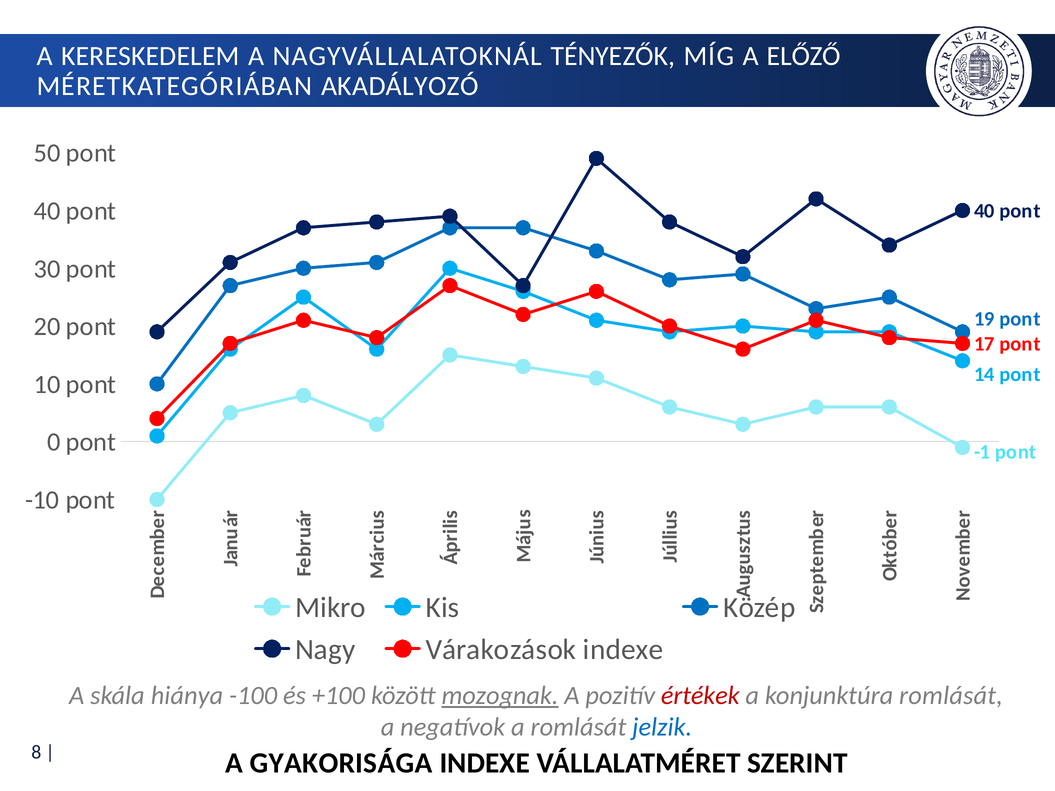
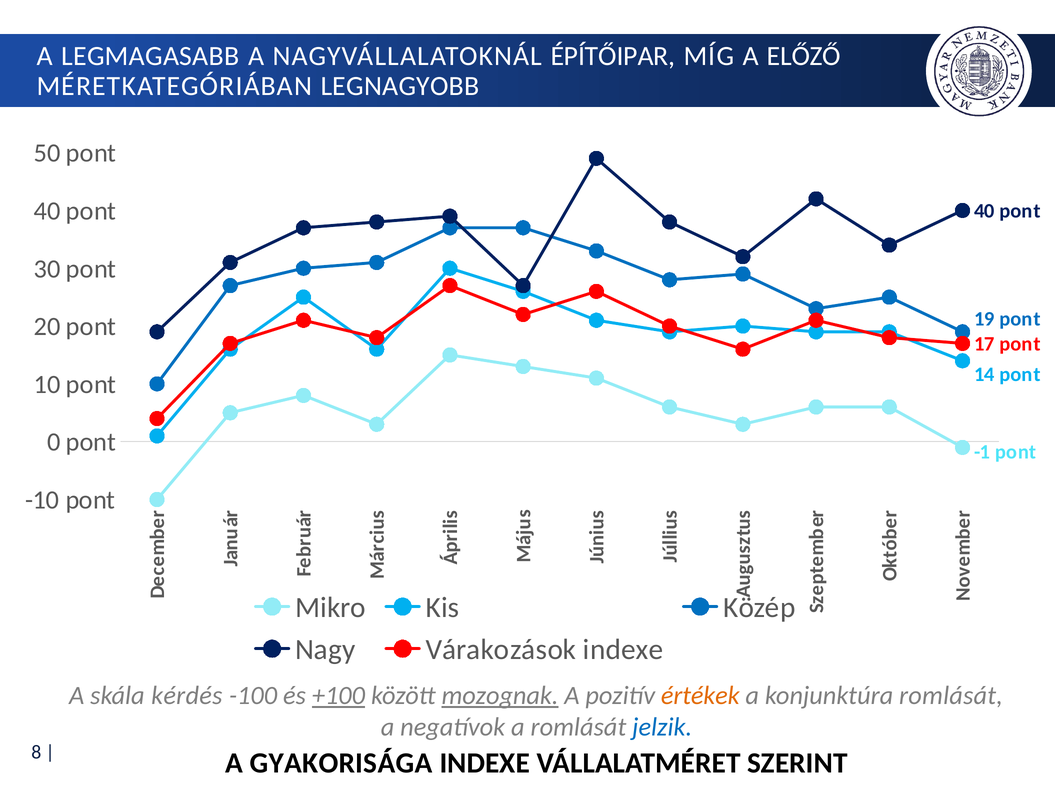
KERESKEDELEM: KERESKEDELEM -> LEGMAGASABB
TÉNYEZŐK: TÉNYEZŐK -> ÉPÍTŐIPAR
AKADÁLYOZÓ: AKADÁLYOZÓ -> LEGNAGYOBB
hiánya: hiánya -> kérdés
+100 underline: none -> present
értékek colour: red -> orange
